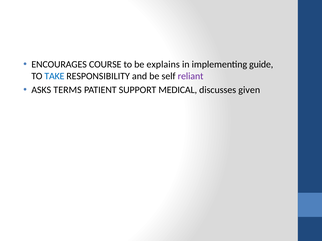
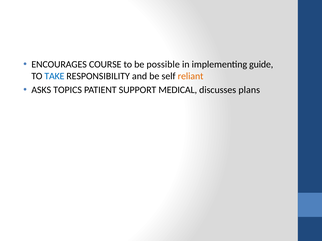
explains: explains -> possible
reliant colour: purple -> orange
TERMS: TERMS -> TOPICS
given: given -> plans
